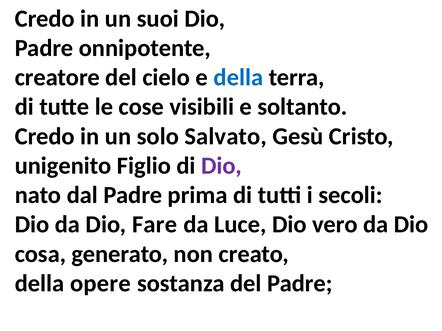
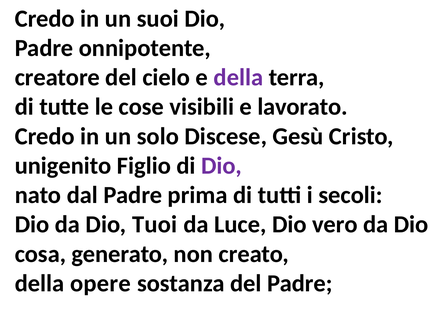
della at (238, 78) colour: blue -> purple
soltanto: soltanto -> lavorato
Salvato: Salvato -> Discese
Fare: Fare -> Tuoi
